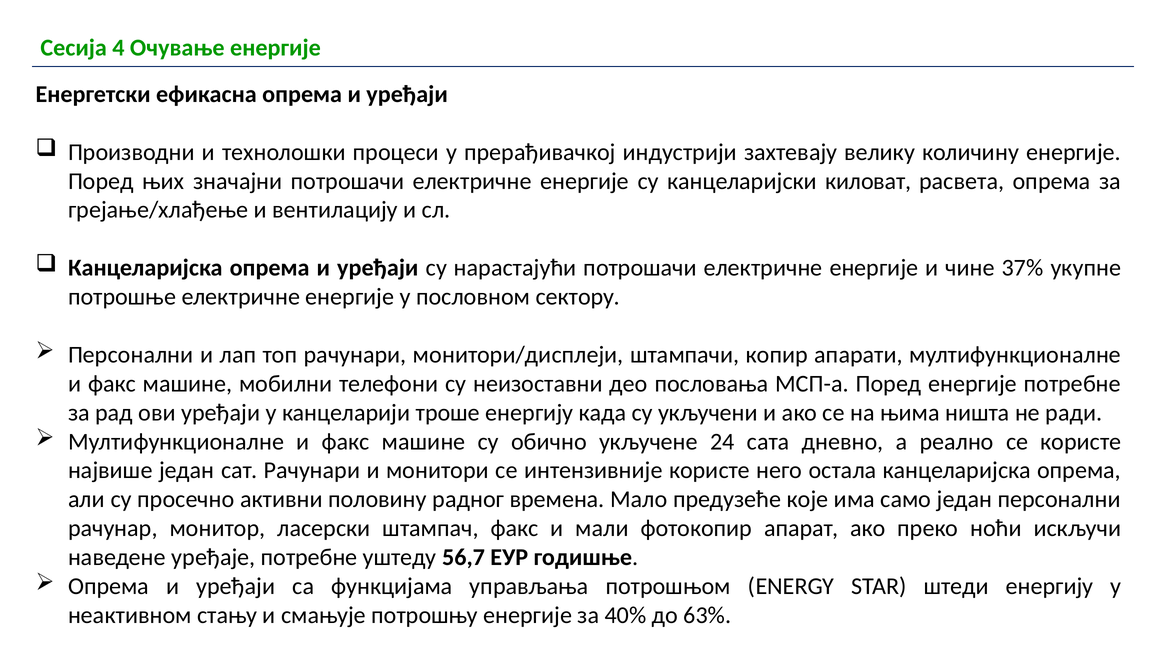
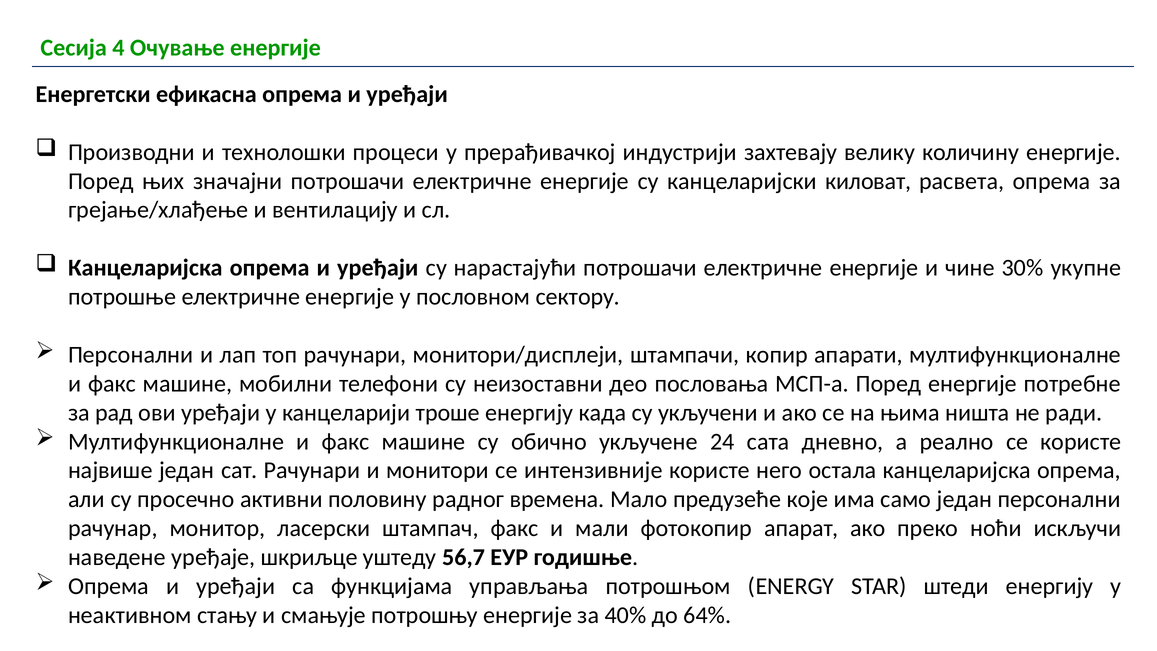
37%: 37% -> 30%
уређаје потребне: потребне -> шкриљце
63%: 63% -> 64%
